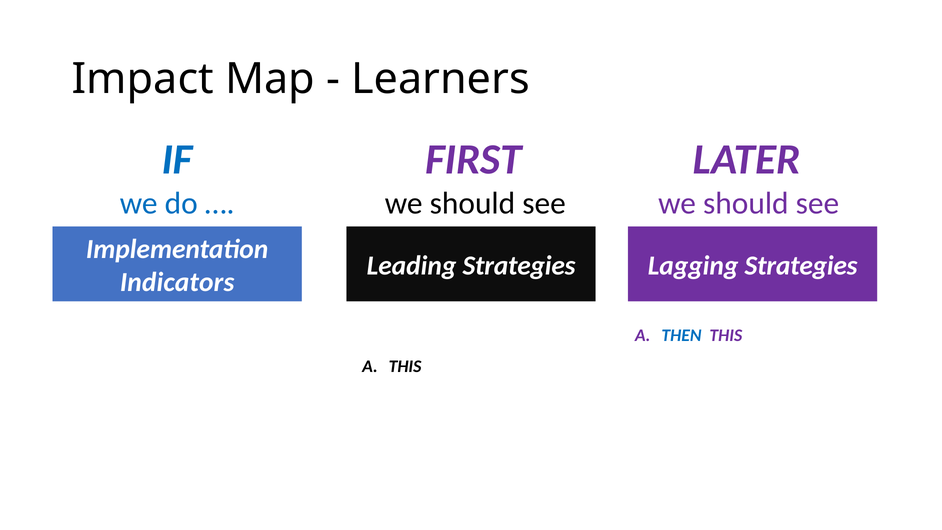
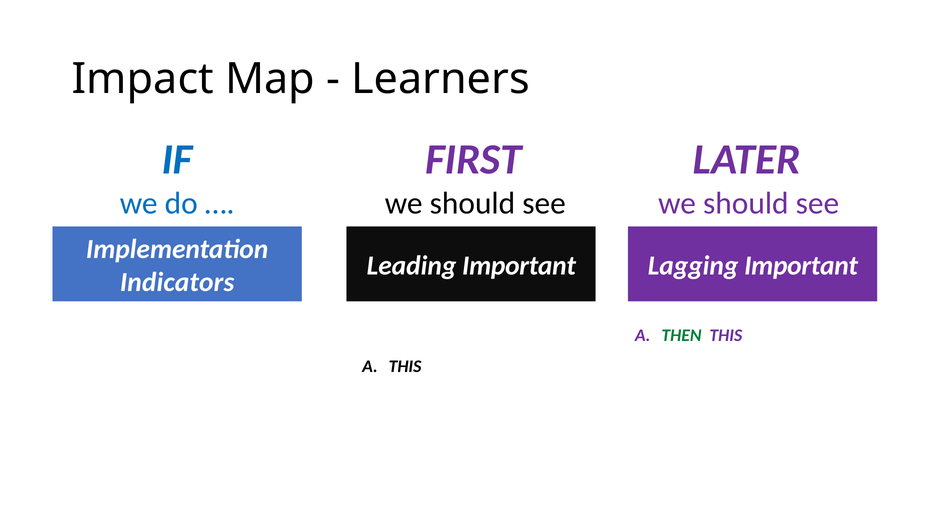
Leading Strategies: Strategies -> Important
Lagging Strategies: Strategies -> Important
THEN colour: blue -> green
